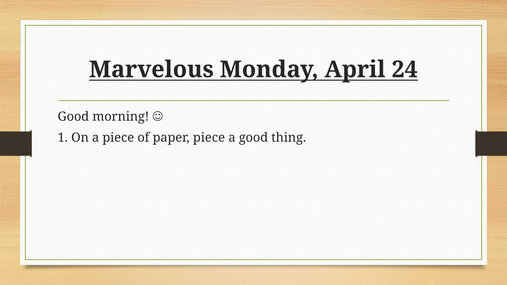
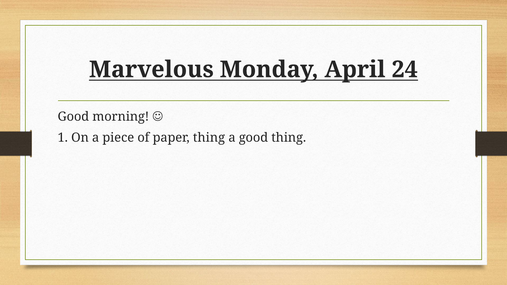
paper piece: piece -> thing
